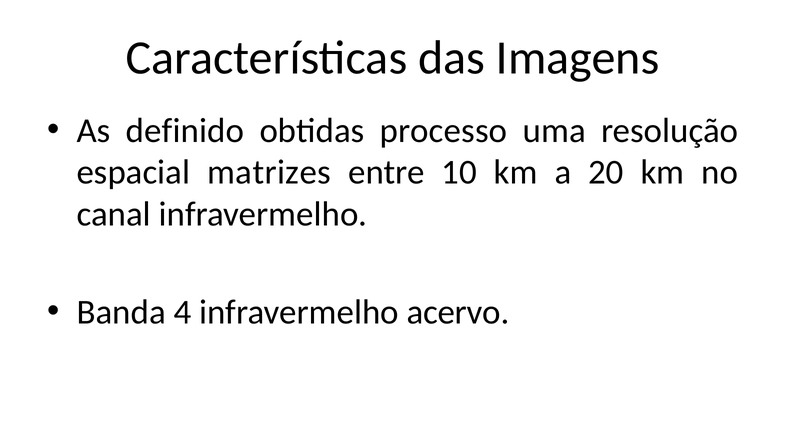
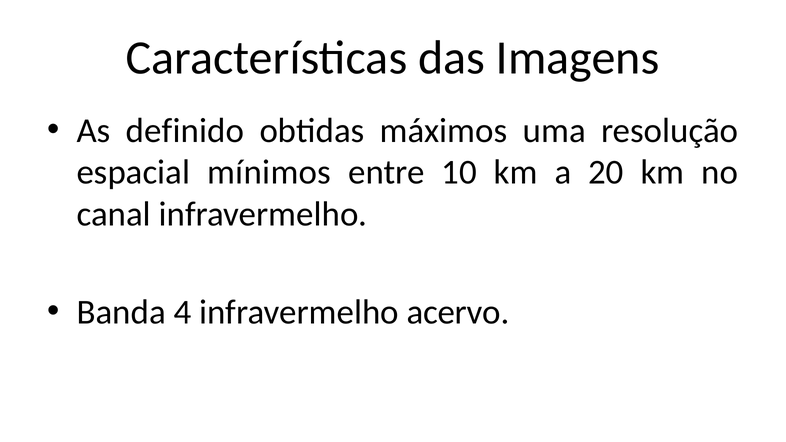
processo: processo -> máximos
matrizes: matrizes -> mínimos
